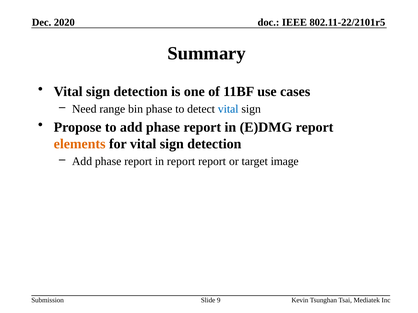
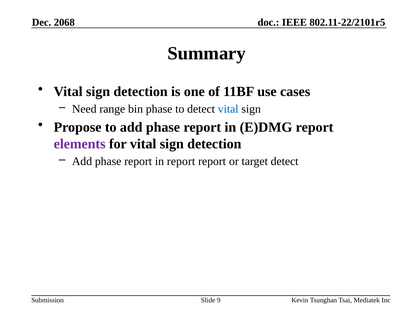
2020: 2020 -> 2068
elements colour: orange -> purple
target image: image -> detect
